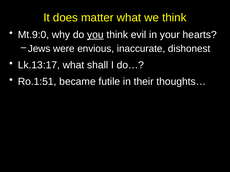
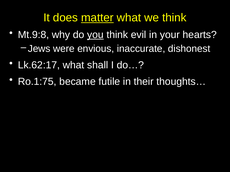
matter underline: none -> present
Mt.9:0: Mt.9:0 -> Mt.9:8
Lk.13:17: Lk.13:17 -> Lk.62:17
Ro.1:51: Ro.1:51 -> Ro.1:75
